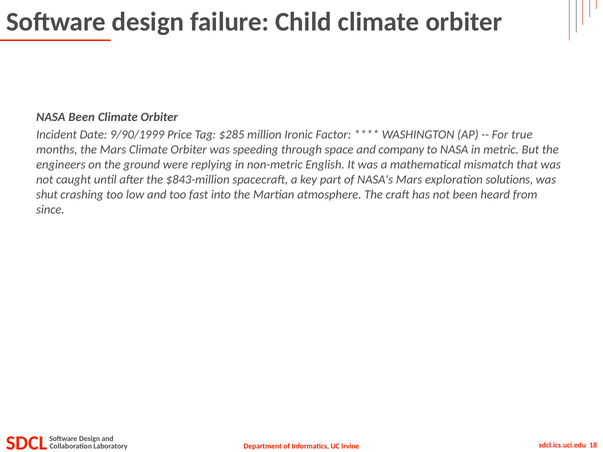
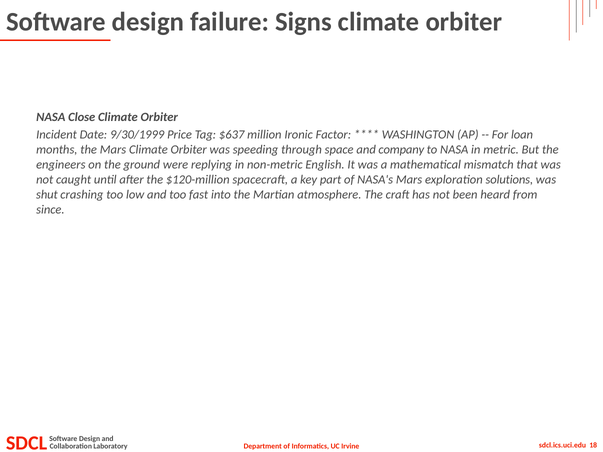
Child: Child -> Signs
NASA Been: Been -> Close
9/90/1999: 9/90/1999 -> 9/30/1999
$285: $285 -> $637
true: true -> loan
$843-million: $843-million -> $120-million
